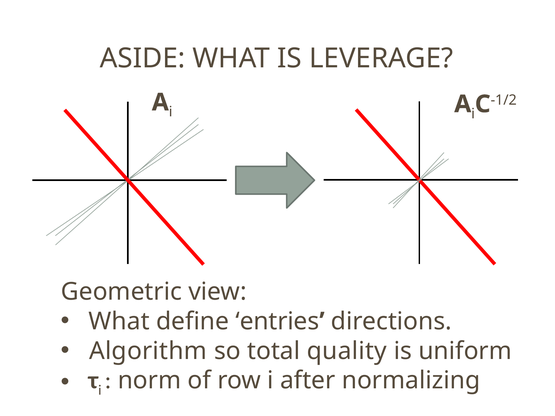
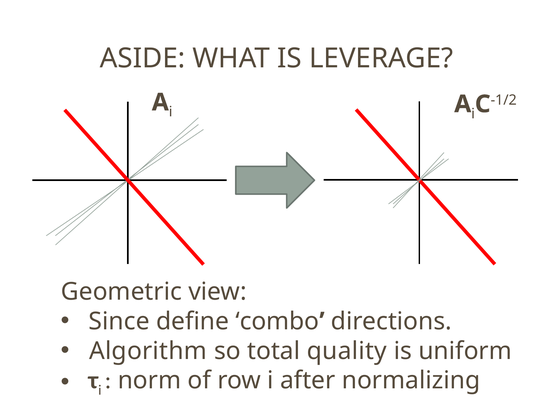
What at (119, 321): What -> Since
entries: entries -> combo
